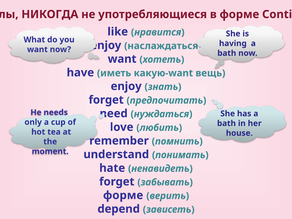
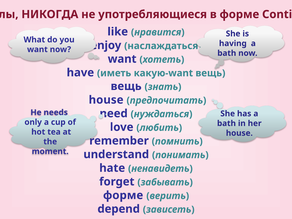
enjoy at (126, 86): enjoy -> вещь
forget at (106, 100): forget -> house
